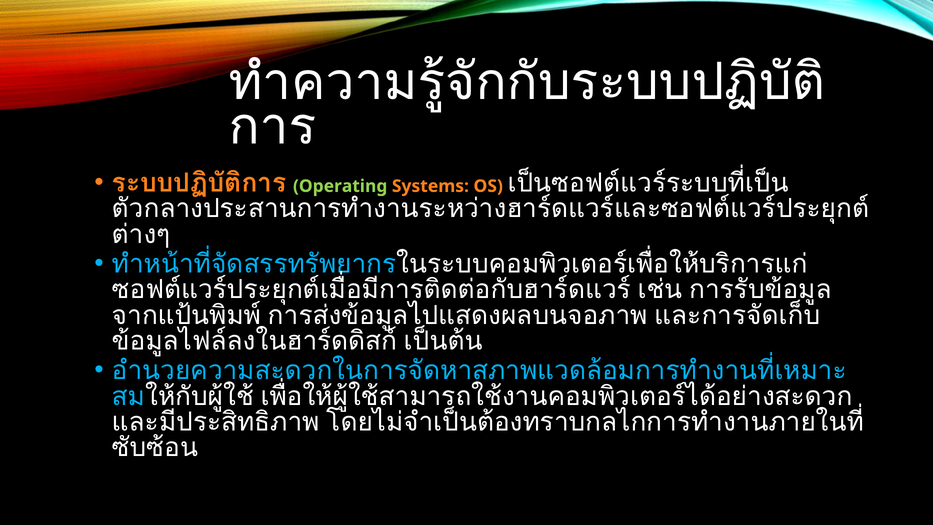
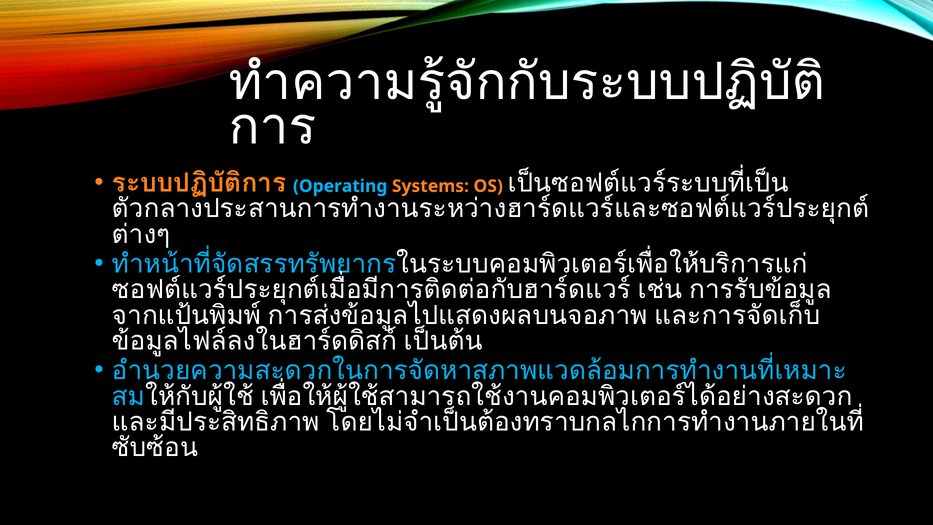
Operating colour: light green -> light blue
